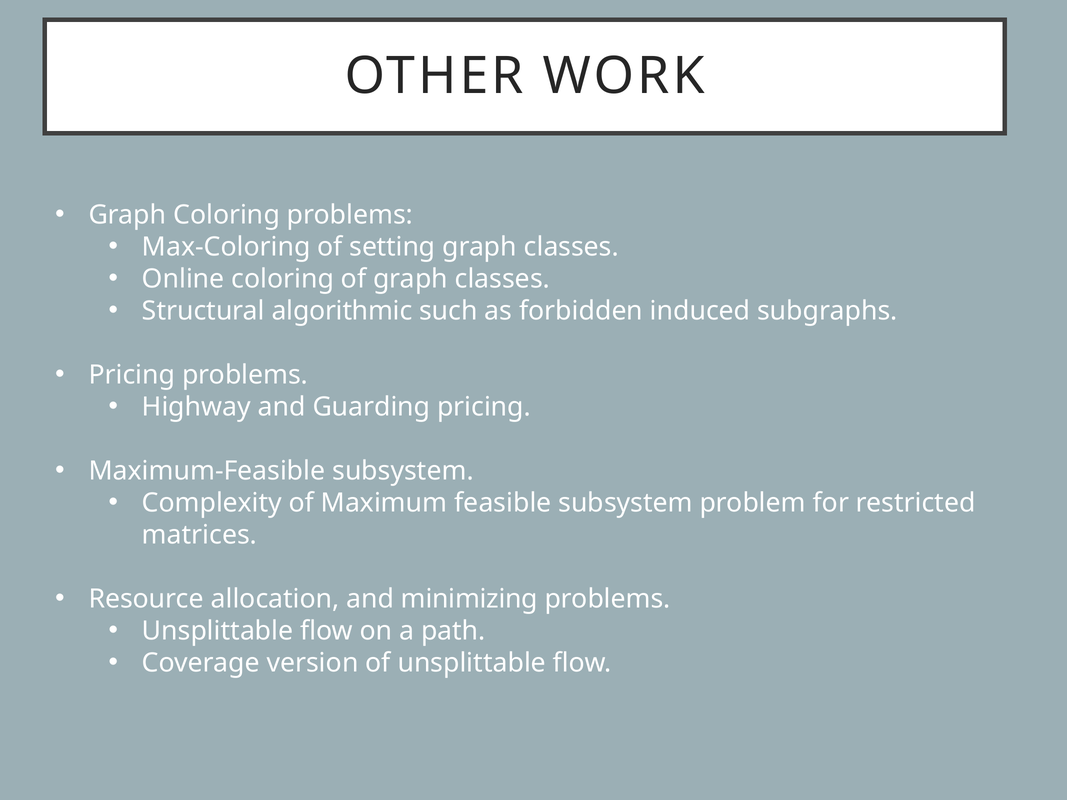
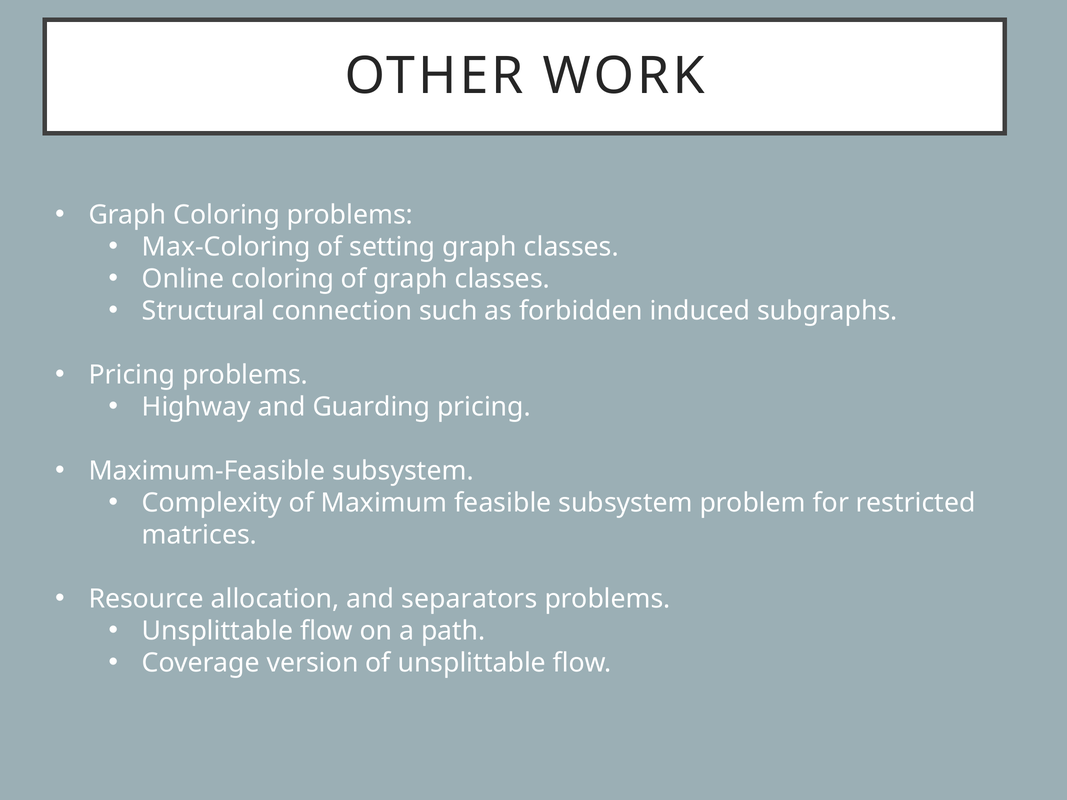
algorithmic: algorithmic -> connection
minimizing: minimizing -> separators
